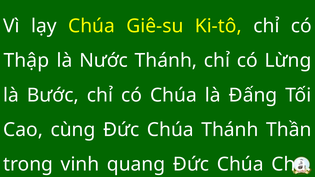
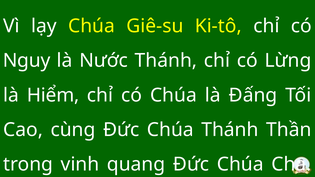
Thập: Thập -> Nguy
Bước: Bước -> Hiểm
